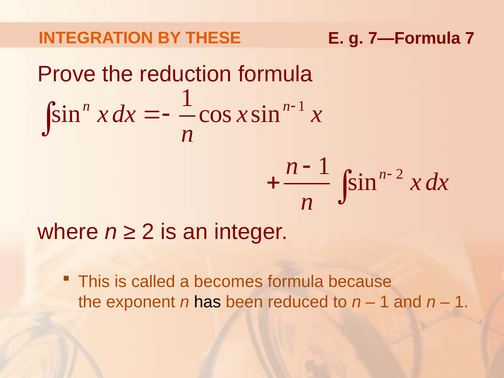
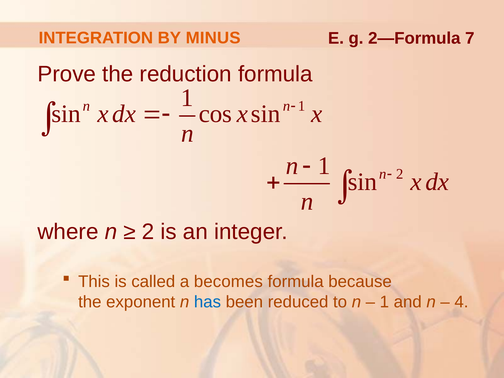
THESE: THESE -> MINUS
7—Formula: 7—Formula -> 2—Formula
has colour: black -> blue
1 at (461, 302): 1 -> 4
